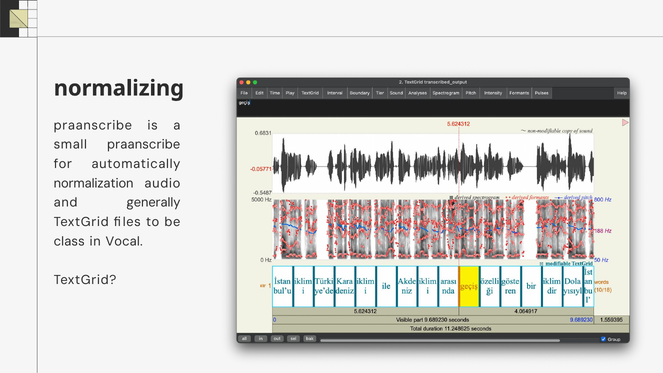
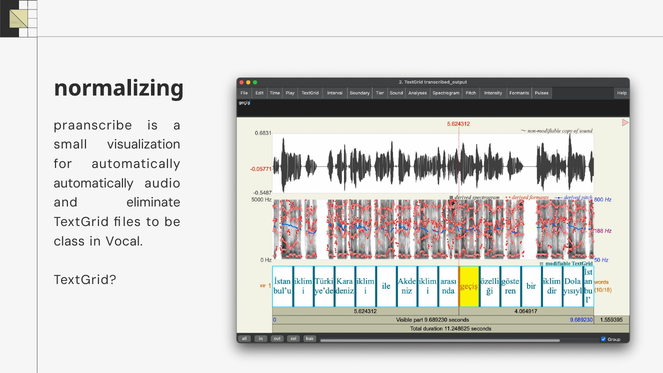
small praanscribe: praanscribe -> visualization
normalization at (94, 183): normalization -> automatically
generally: generally -> eliminate
